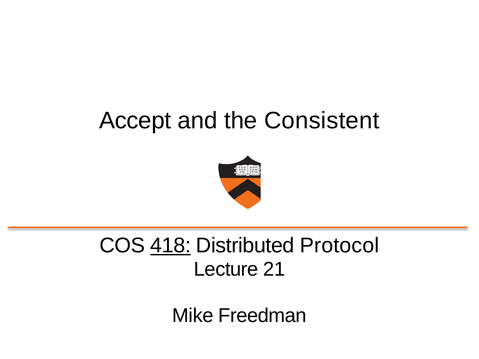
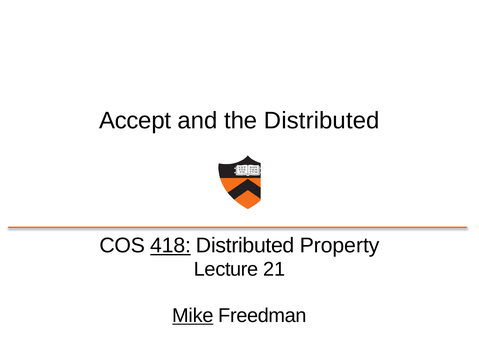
the Consistent: Consistent -> Distributed
Protocol: Protocol -> Property
Mike underline: none -> present
